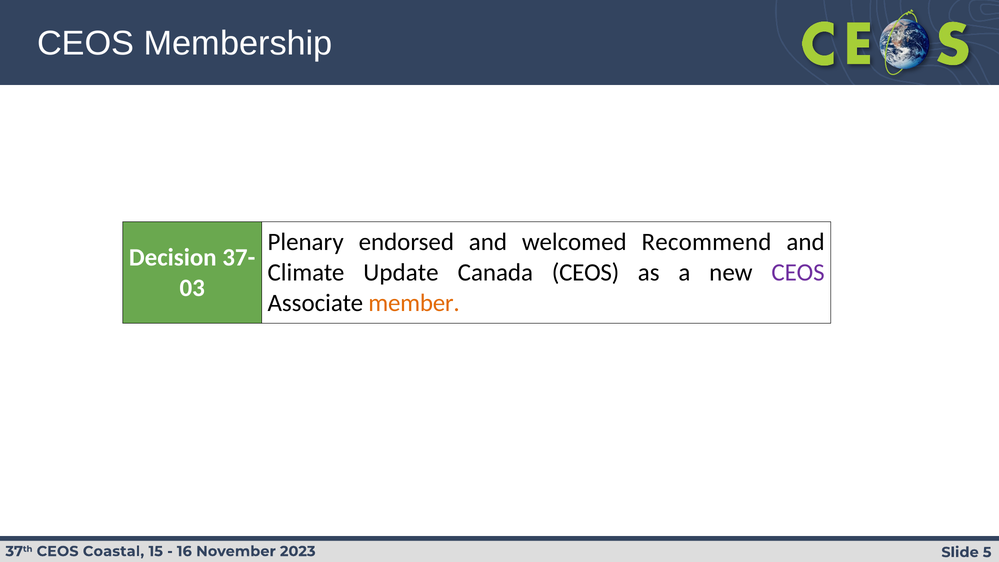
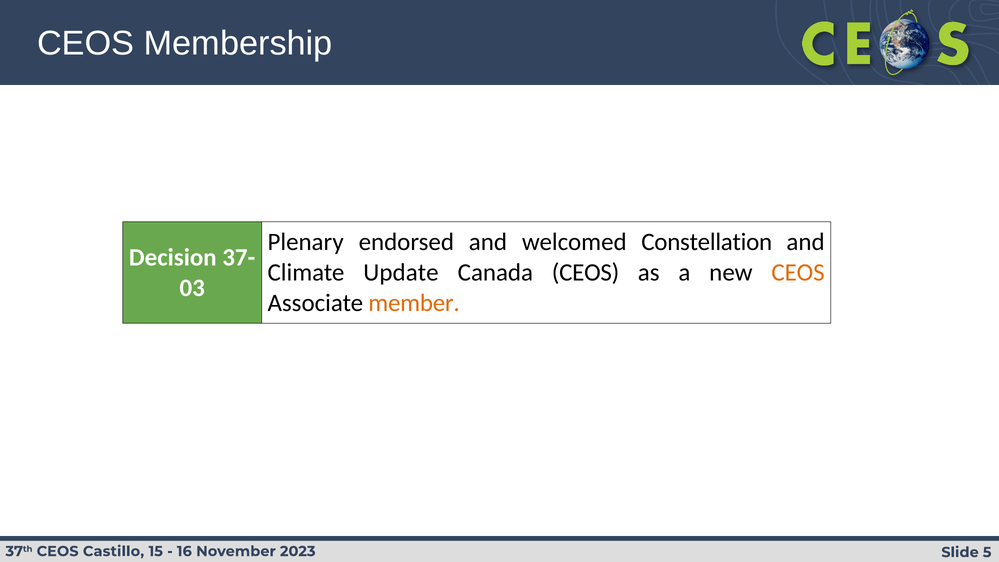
Recommend: Recommend -> Constellation
CEOS at (798, 273) colour: purple -> orange
Coastal: Coastal -> Castillo
